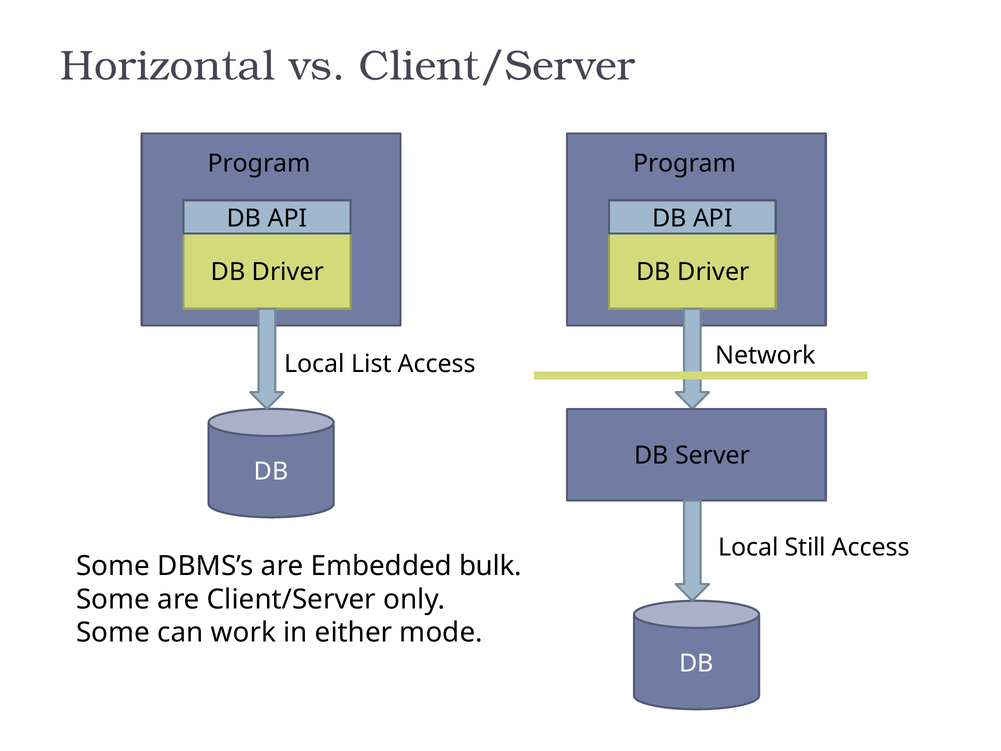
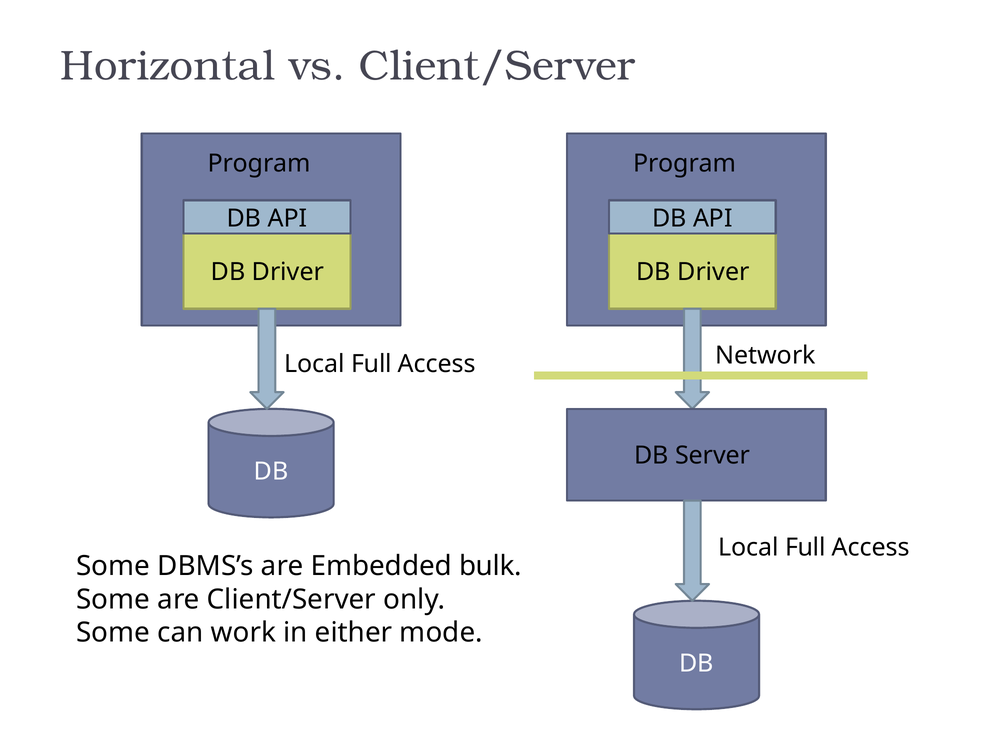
List at (372, 364): List -> Full
Still at (805, 547): Still -> Full
